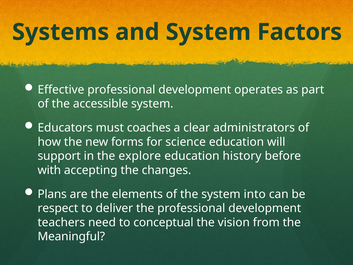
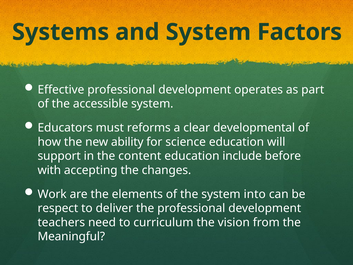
coaches: coaches -> reforms
administrators: administrators -> developmental
forms: forms -> ability
explore: explore -> content
history: history -> include
Plans: Plans -> Work
conceptual: conceptual -> curriculum
